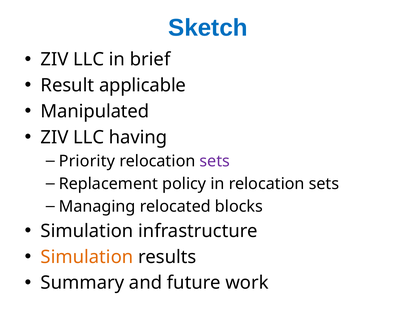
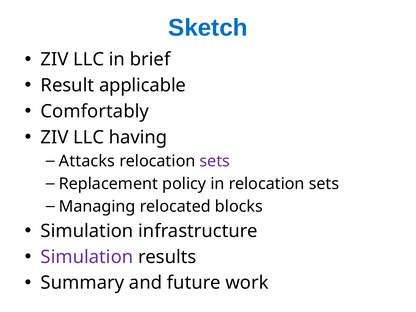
Manipulated: Manipulated -> Comfortably
Priority: Priority -> Attacks
Simulation at (87, 257) colour: orange -> purple
